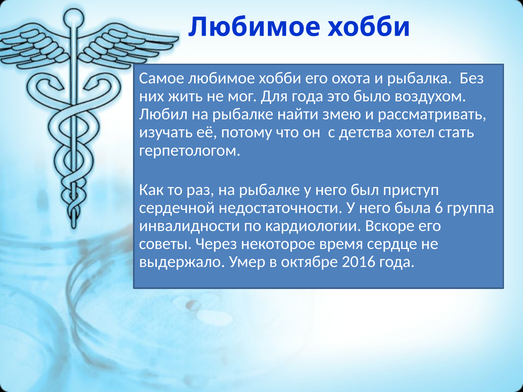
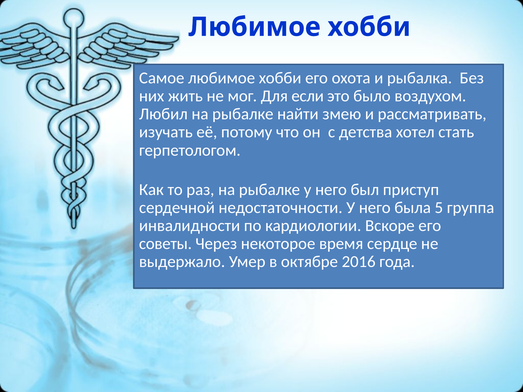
Для года: года -> если
6: 6 -> 5
